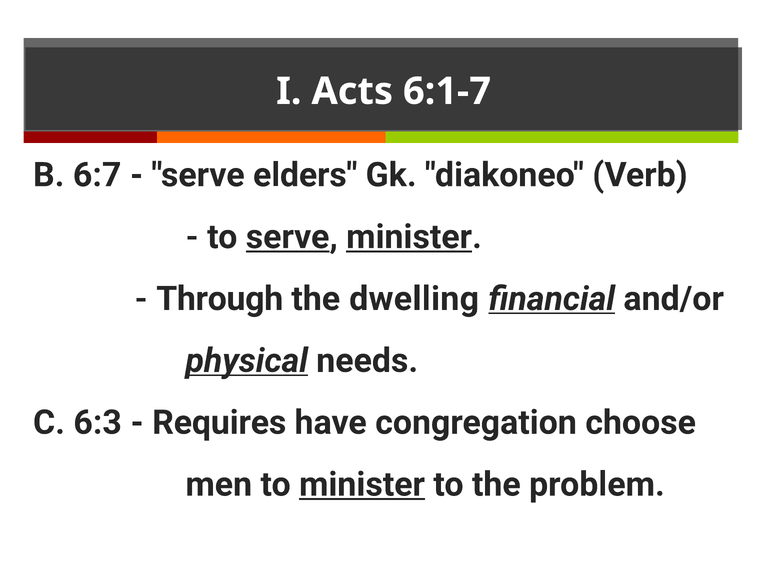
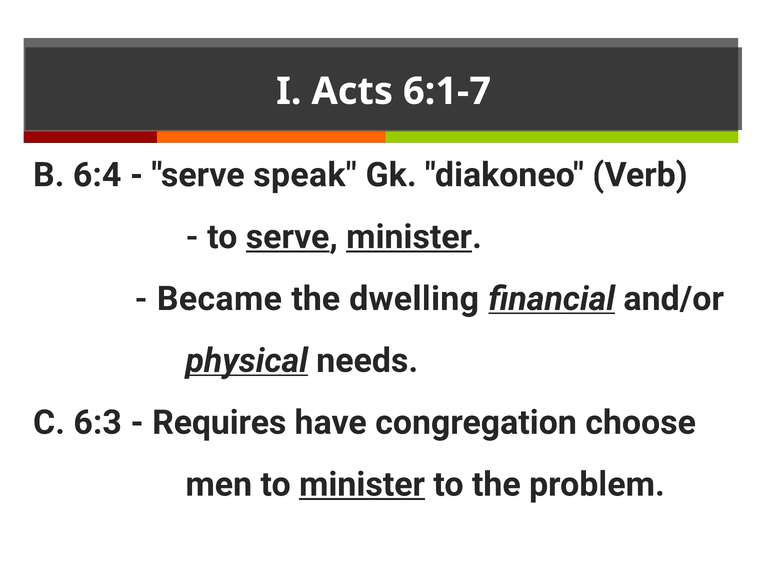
6:7: 6:7 -> 6:4
elders: elders -> speak
Through: Through -> Became
